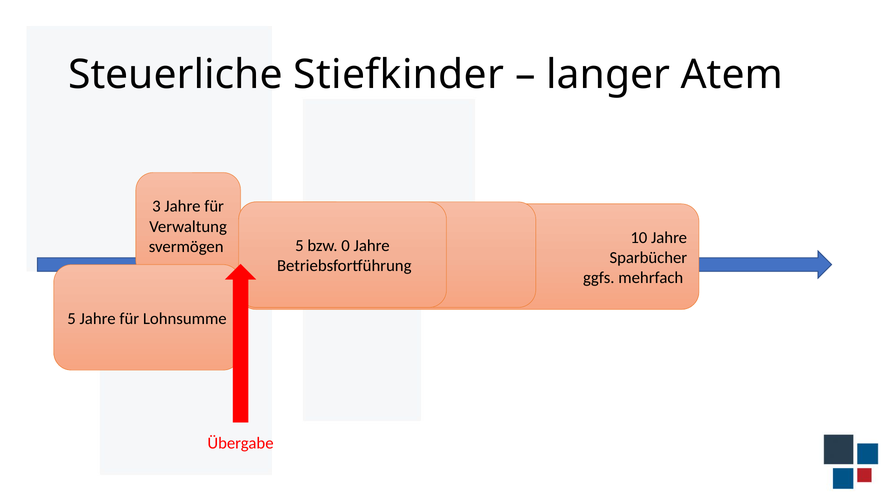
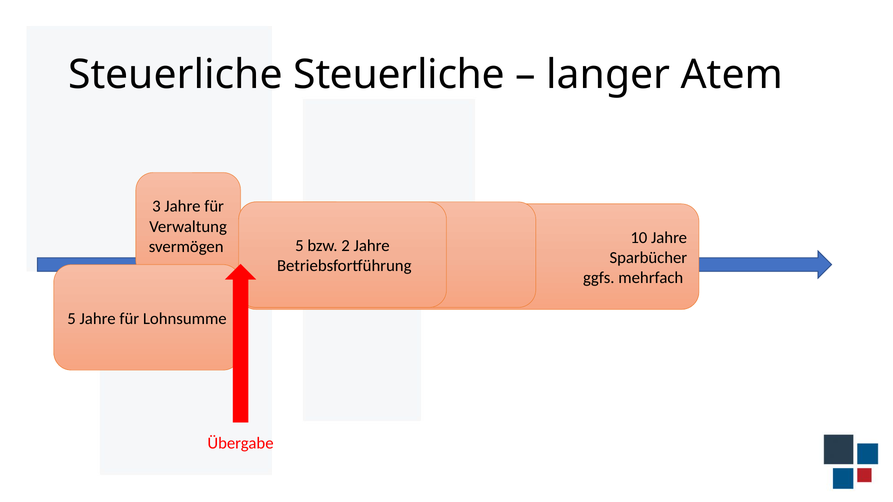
Steuerliche Stiefkinder: Stiefkinder -> Steuerliche
0: 0 -> 2
